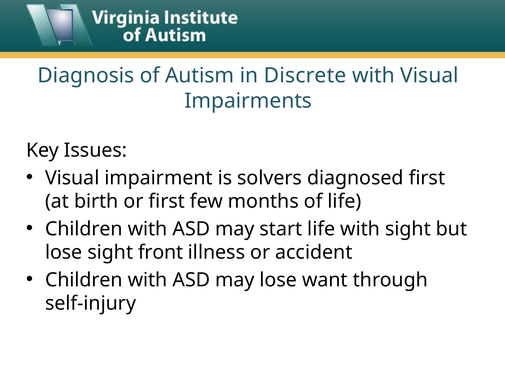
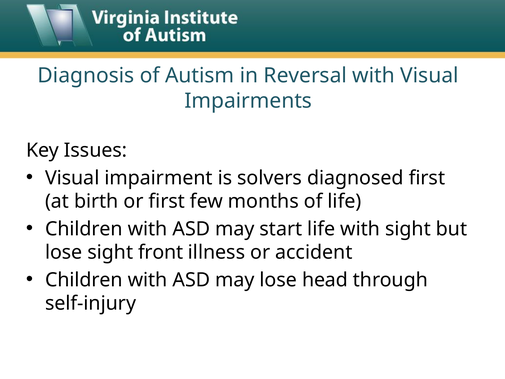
Discrete: Discrete -> Reversal
want: want -> head
